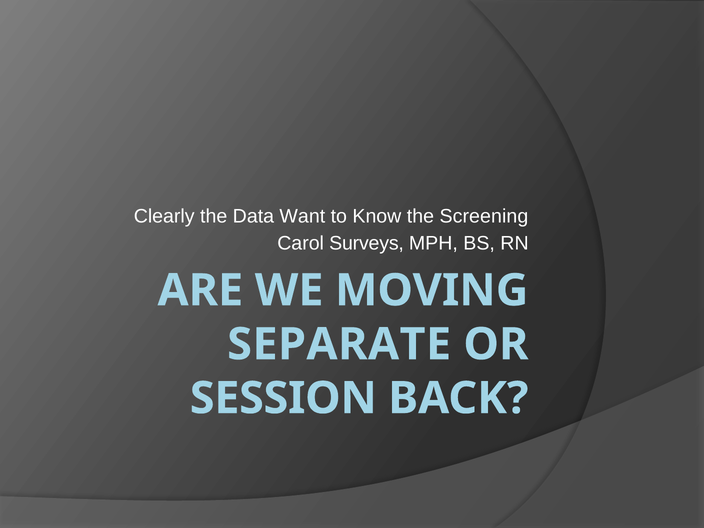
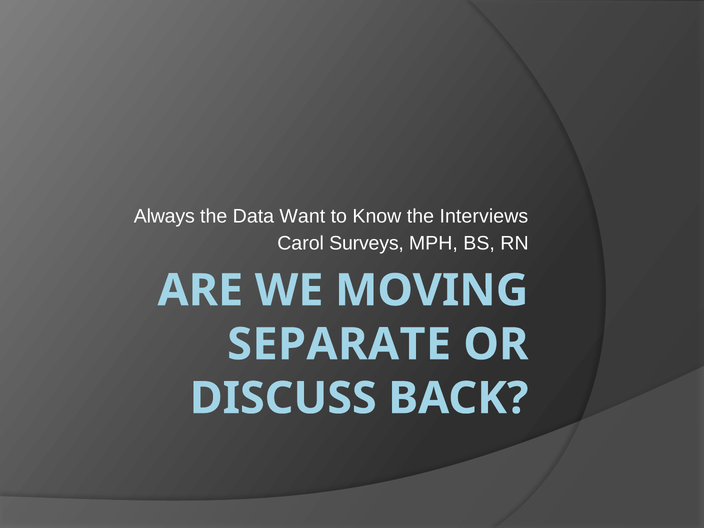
Clearly: Clearly -> Always
Screening: Screening -> Interviews
SESSION: SESSION -> DISCUSS
